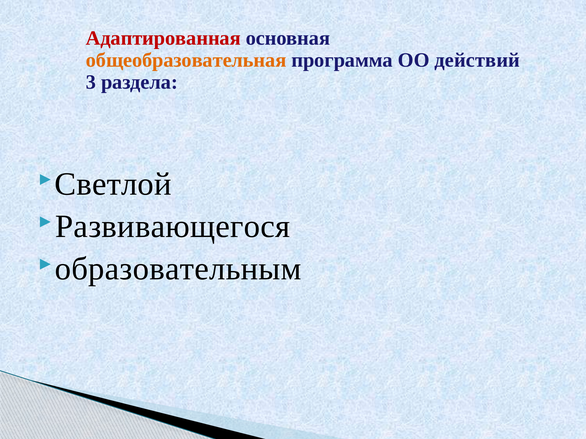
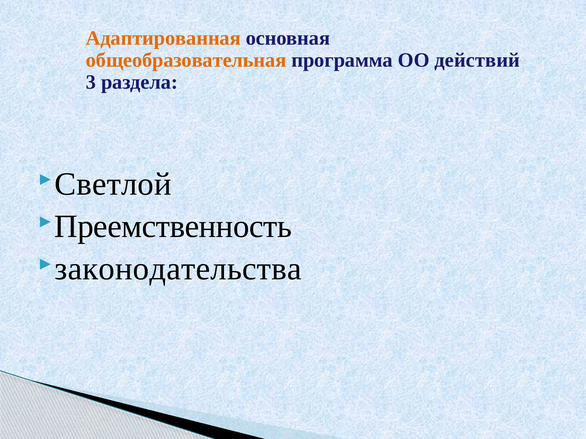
Адаптированная colour: red -> orange
Развивающегося: Развивающегося -> Преемственность
образовательным: образовательным -> законодательства
